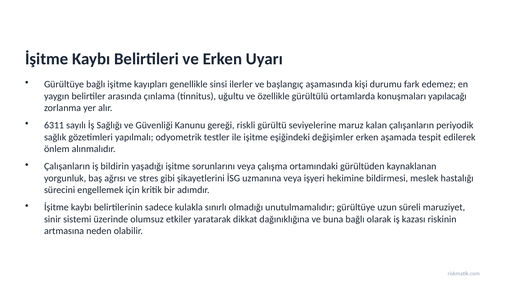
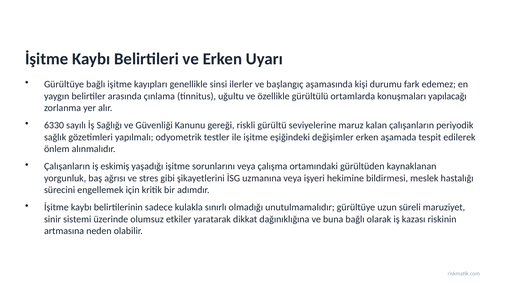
6311: 6311 -> 6330
bildirin: bildirin -> eskimiş
